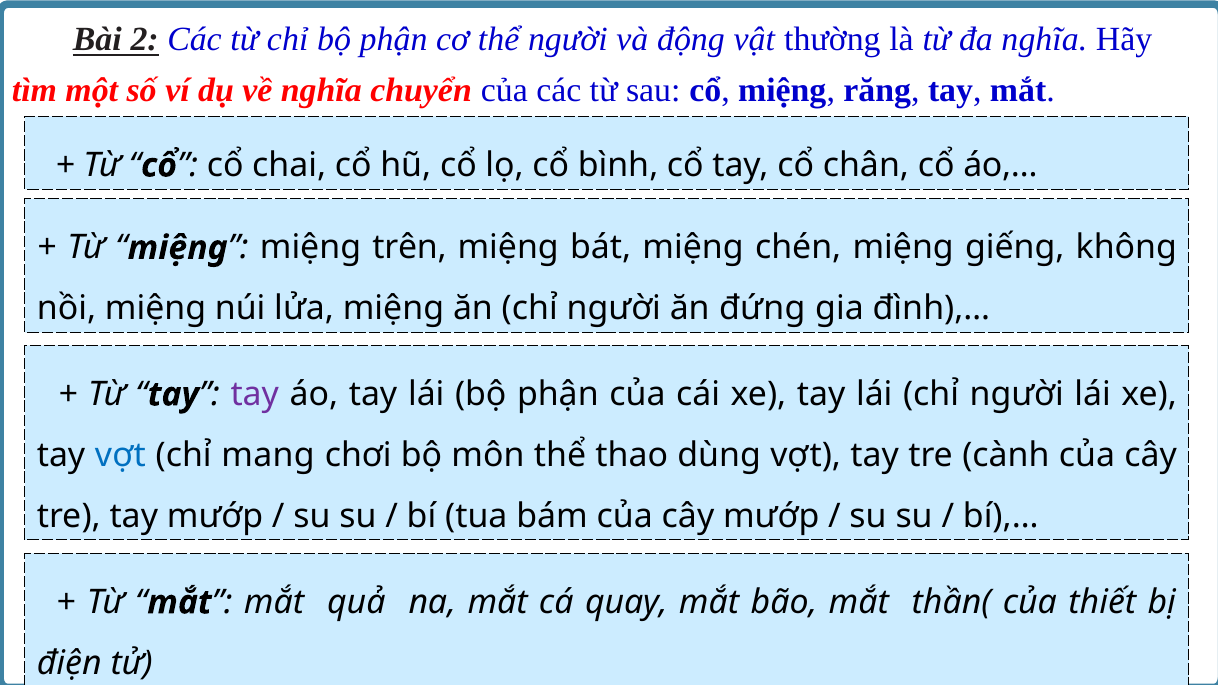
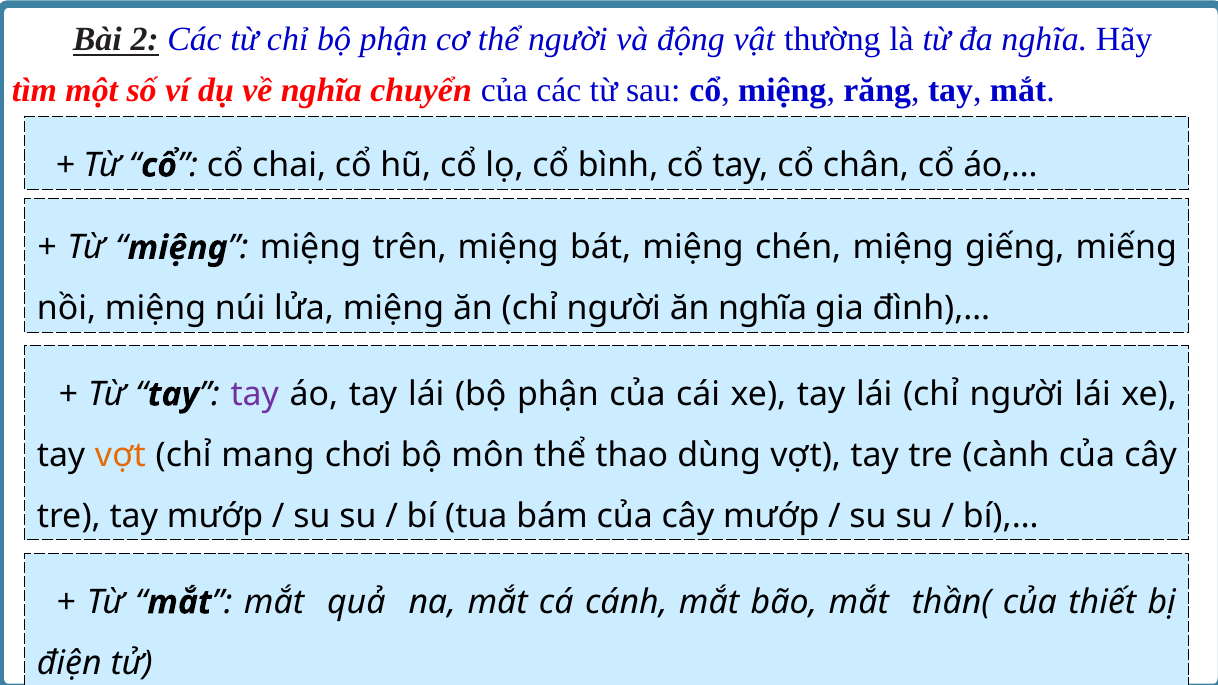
không: không -> miếng
ăn đứng: đứng -> nghĩa
vợt at (120, 455) colour: blue -> orange
quay: quay -> cánh
